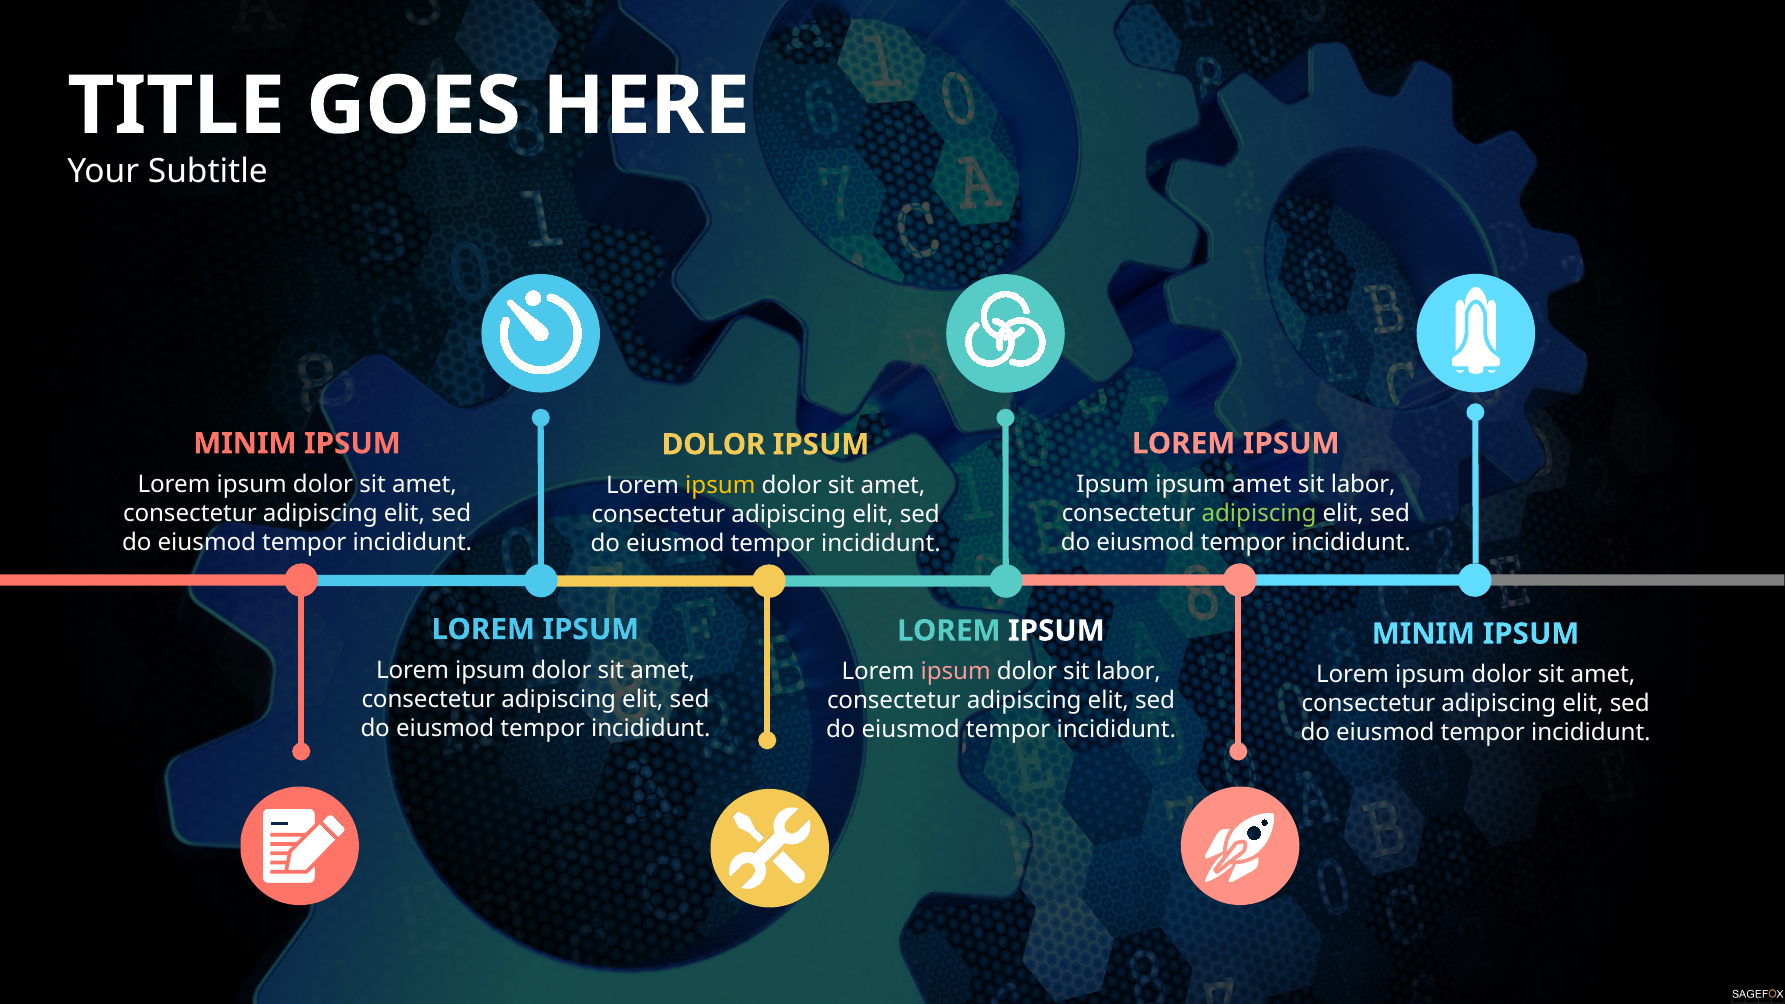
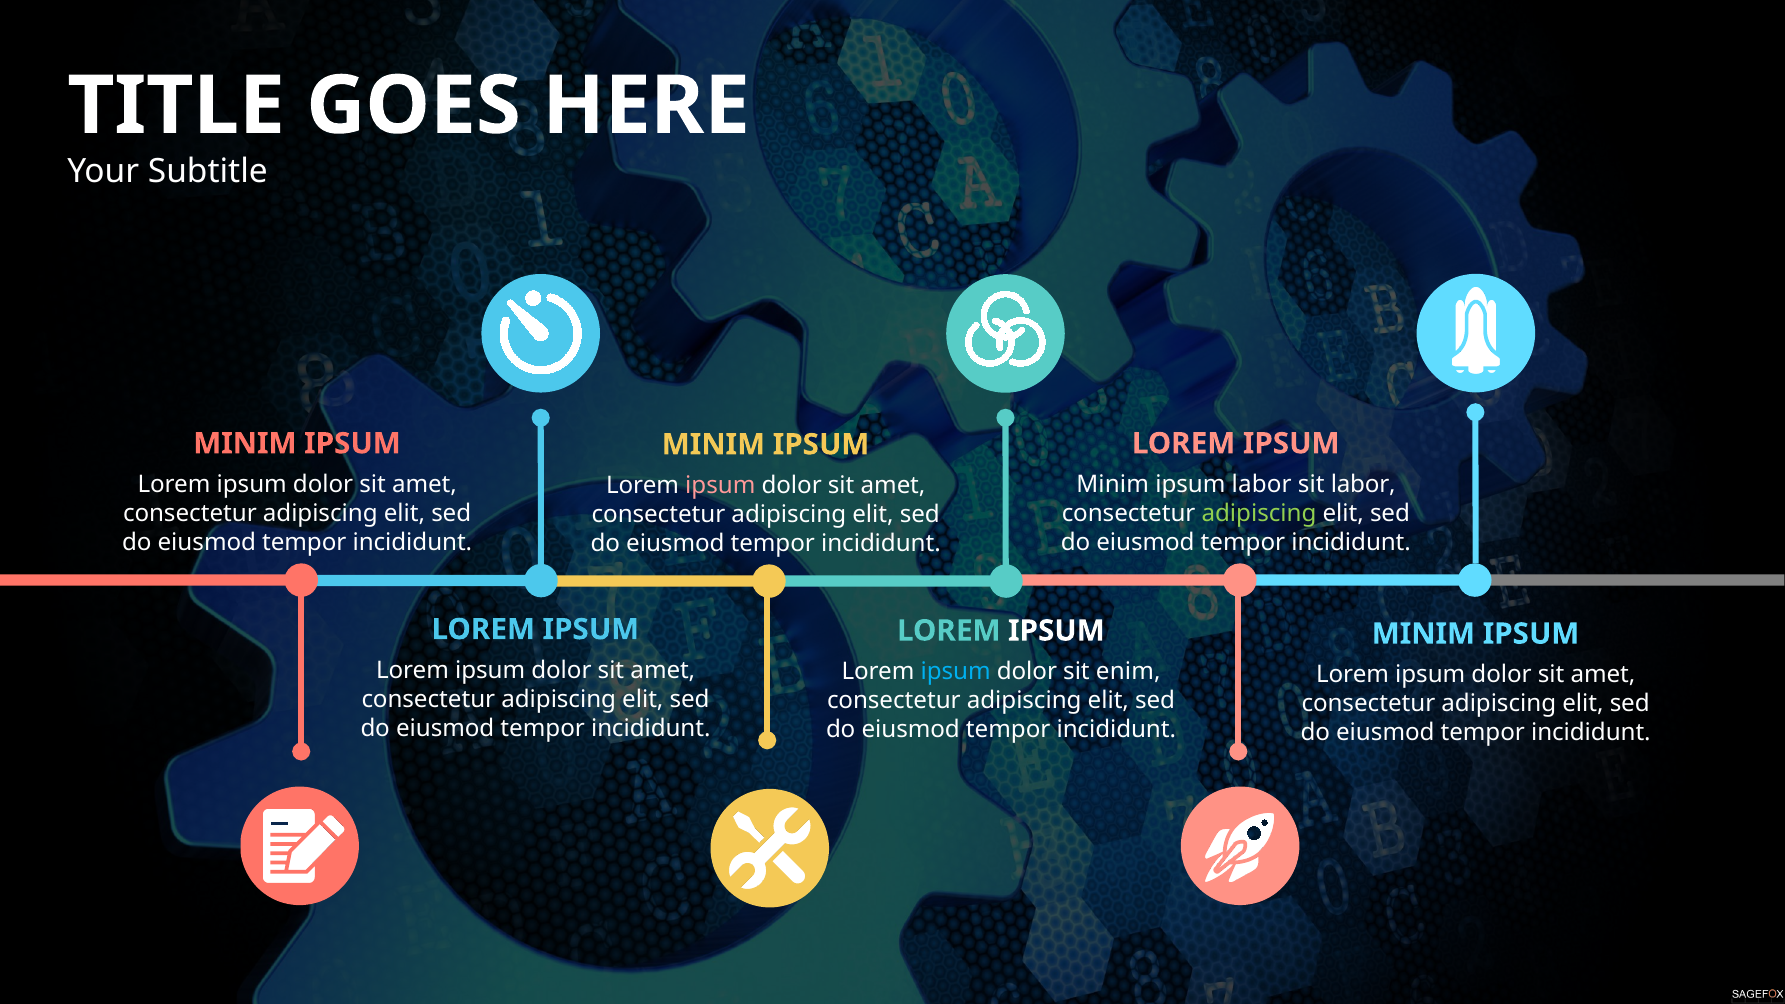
DOLOR at (714, 445): DOLOR -> MINIM
Ipsum at (1113, 484): Ipsum -> Minim
ipsum amet: amet -> labor
ipsum at (720, 485) colour: yellow -> pink
ipsum at (956, 672) colour: pink -> light blue
dolor sit labor: labor -> enim
